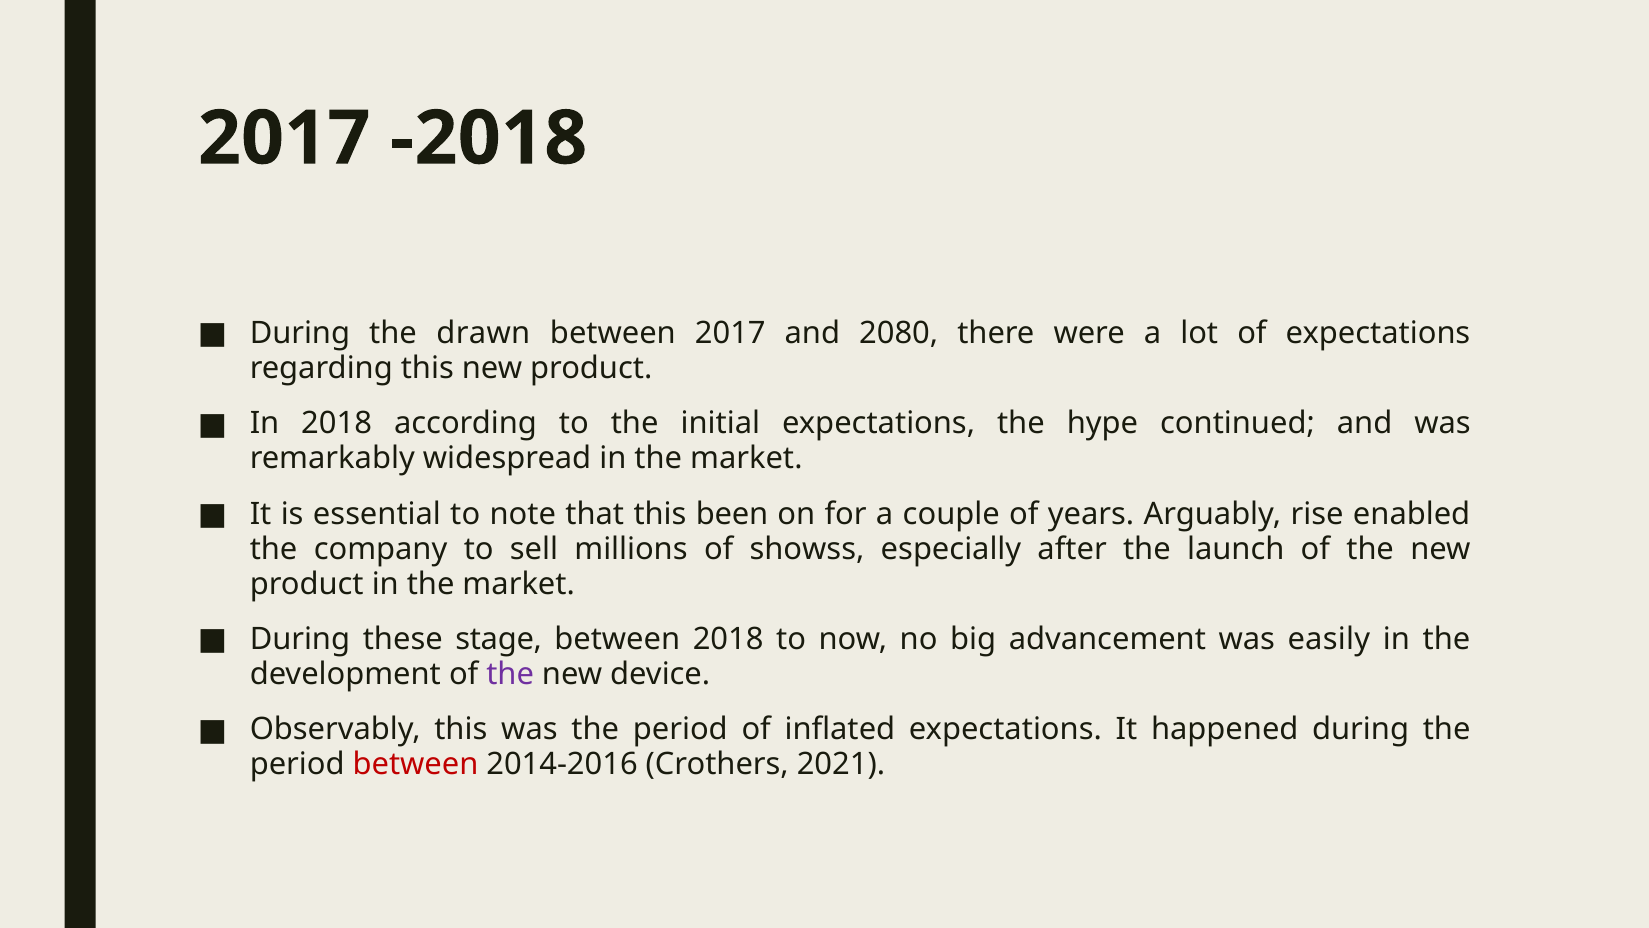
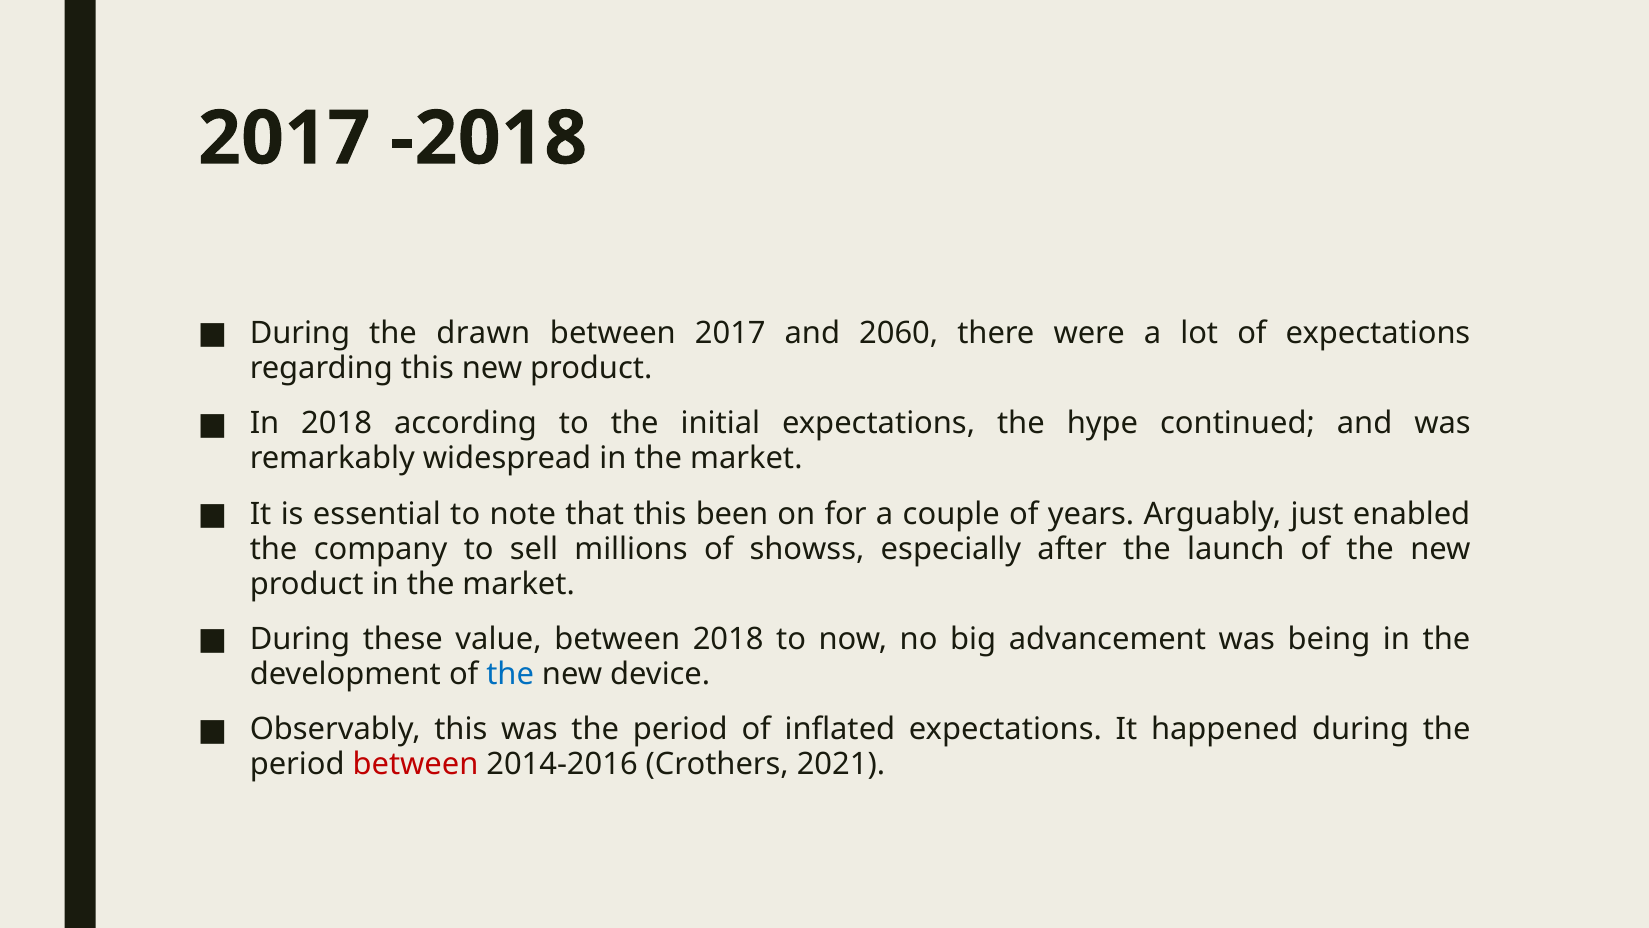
2080: 2080 -> 2060
rise: rise -> just
stage: stage -> value
easily: easily -> being
the at (510, 674) colour: purple -> blue
